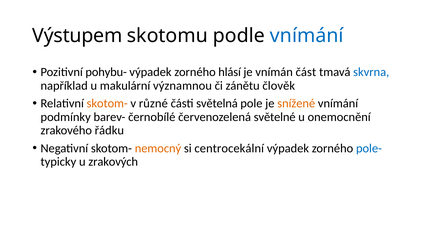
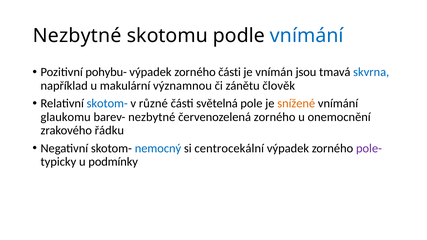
Výstupem at (77, 36): Výstupem -> Nezbytné
zorného hlásí: hlásí -> části
část: část -> jsou
skotom- at (107, 104) colour: orange -> blue
podmínky: podmínky -> glaukomu
barev- černobílé: černobílé -> nezbytné
červenozelená světelné: světelné -> zorného
nemocný colour: orange -> blue
pole- colour: blue -> purple
zrakových: zrakových -> podmínky
